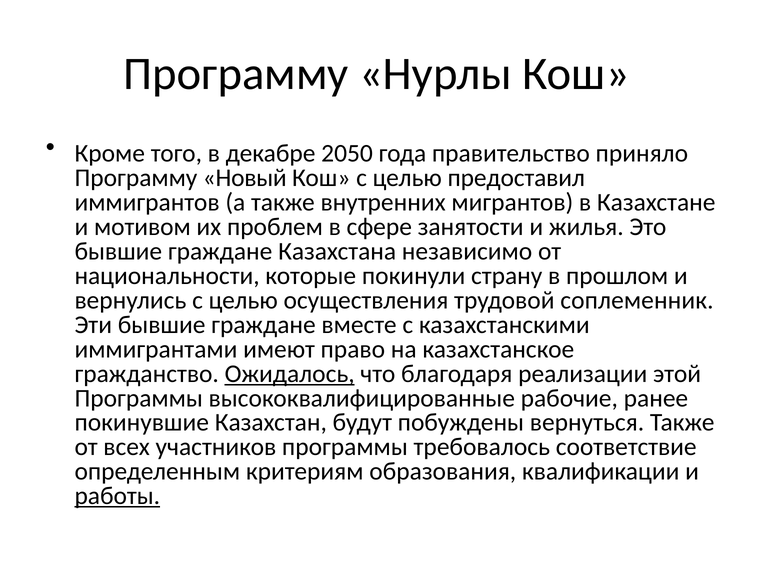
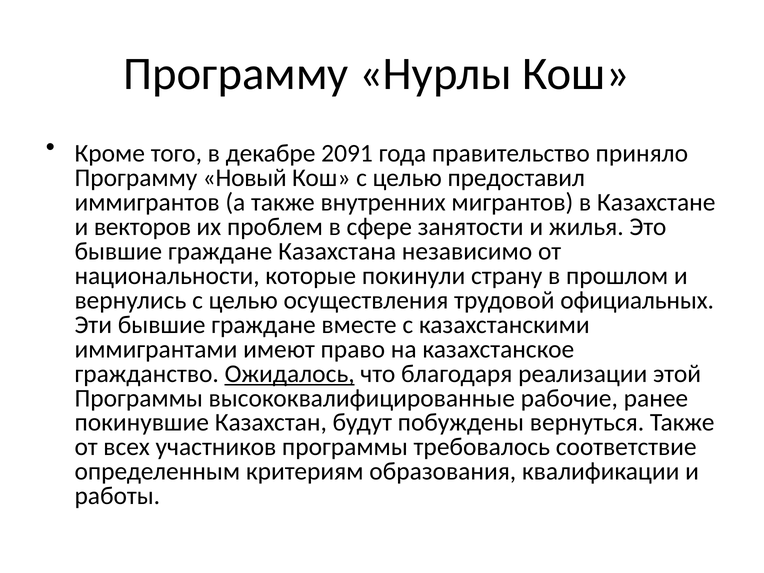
2050: 2050 -> 2091
мотивом: мотивом -> векторов
соплеменник: соплеменник -> официальных
работы underline: present -> none
